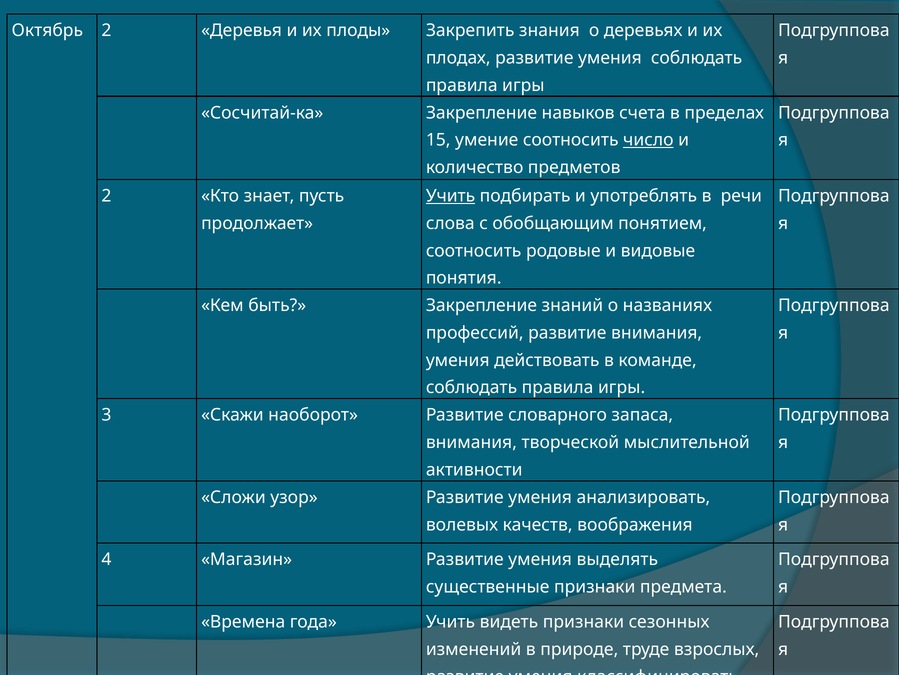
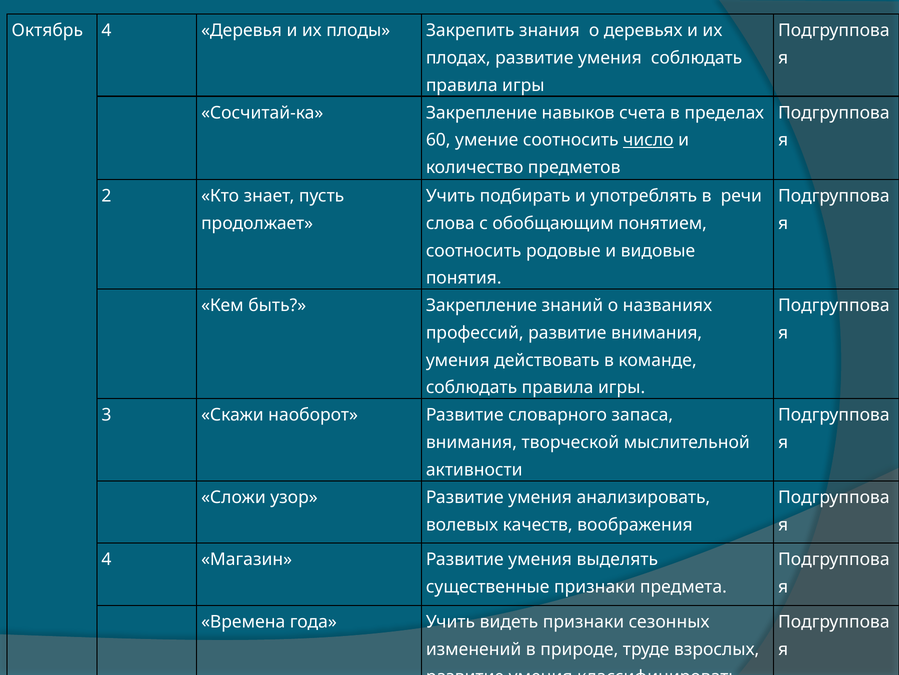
Октябрь 2: 2 -> 4
15: 15 -> 60
Учить at (451, 196) underline: present -> none
